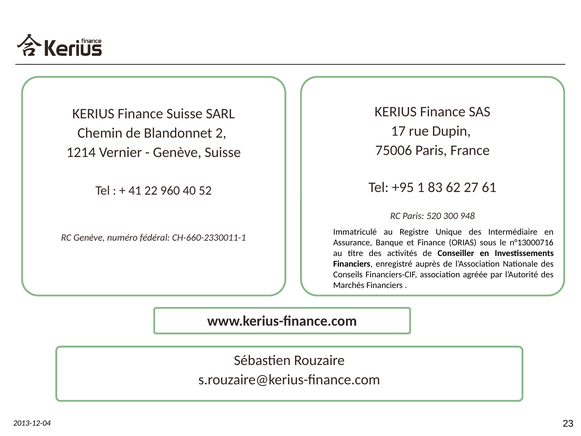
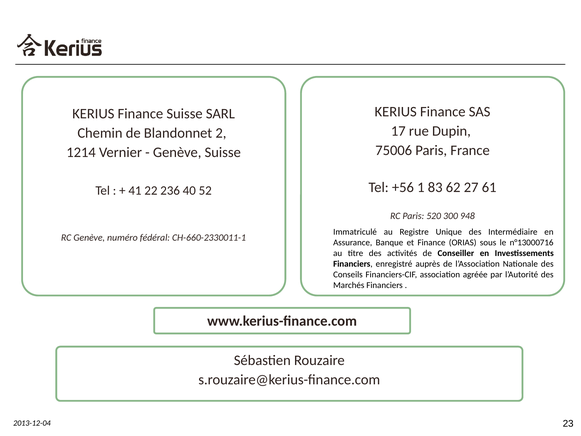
+95: +95 -> +56
960: 960 -> 236
